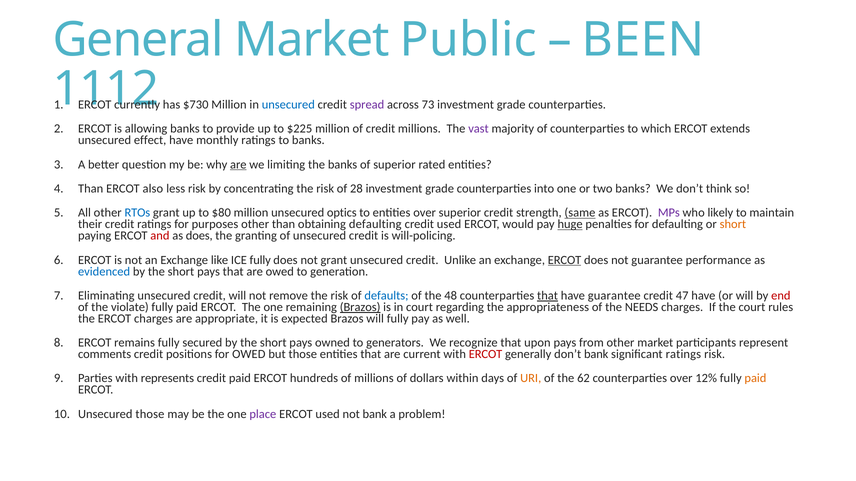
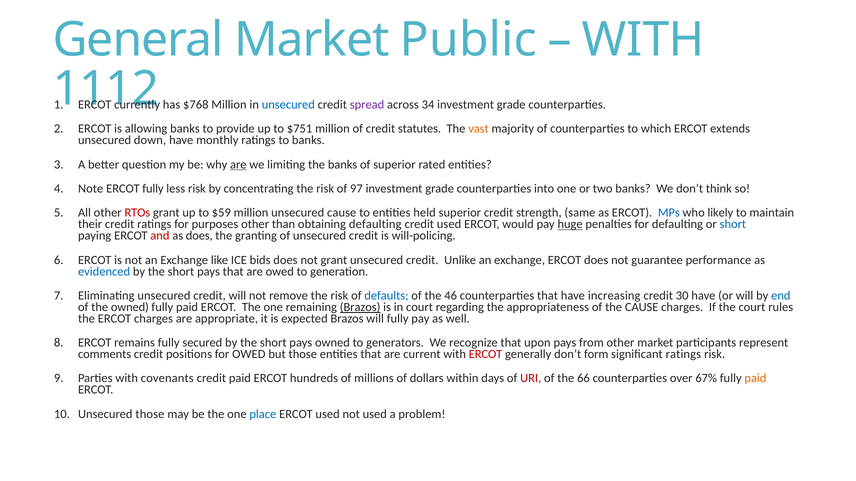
BEEN at (643, 40): BEEN -> WITH
$730: $730 -> $768
73: 73 -> 34
$225: $225 -> $751
credit millions: millions -> statutes
vast colour: purple -> orange
effect: effect -> down
Than at (91, 189): Than -> Note
ERCOT also: also -> fully
28: 28 -> 97
RTOs colour: blue -> red
$80: $80 -> $59
unsecured optics: optics -> cause
entities over: over -> held
same underline: present -> none
MPs colour: purple -> blue
short at (733, 225) colour: orange -> blue
ICE fully: fully -> bids
ERCOT at (565, 260) underline: present -> none
48: 48 -> 46
that at (548, 296) underline: present -> none
have guarantee: guarantee -> increasing
47: 47 -> 30
end colour: red -> blue
the violate: violate -> owned
the NEEDS: NEEDS -> CAUSE
don’t bank: bank -> form
represents: represents -> covenants
URI colour: orange -> red
62: 62 -> 66
12%: 12% -> 67%
place colour: purple -> blue
not bank: bank -> used
